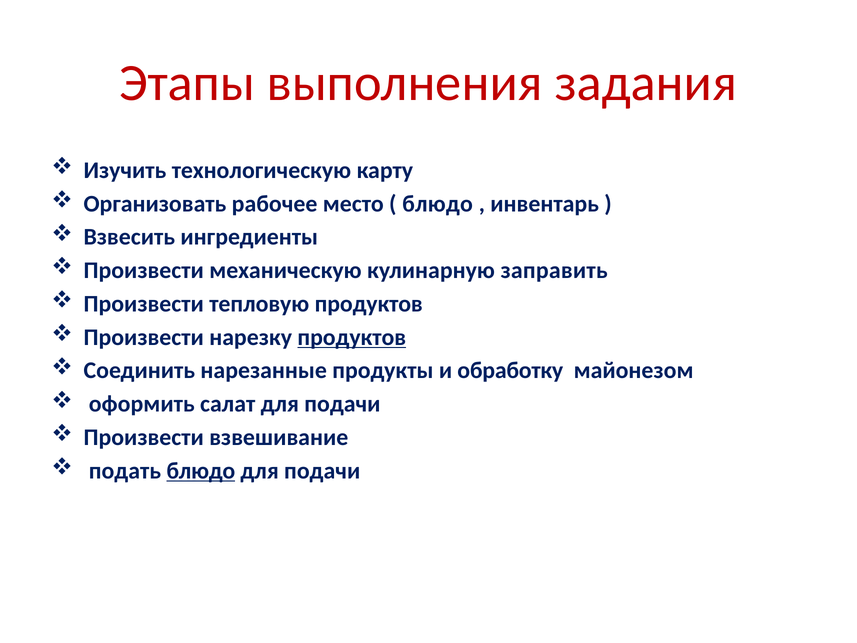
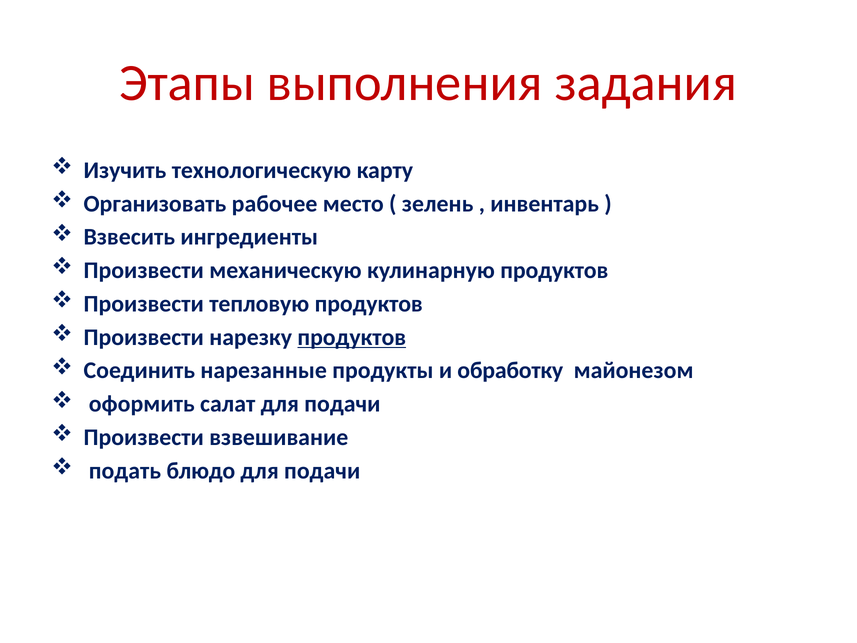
блюдо at (438, 204): блюдо -> зелень
кулинарную заправить: заправить -> продуктов
блюдо at (201, 471) underline: present -> none
